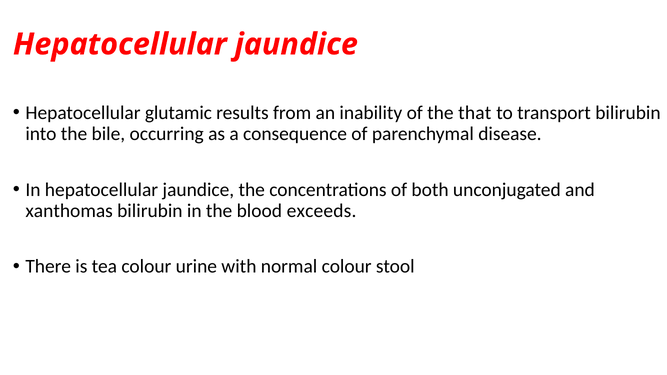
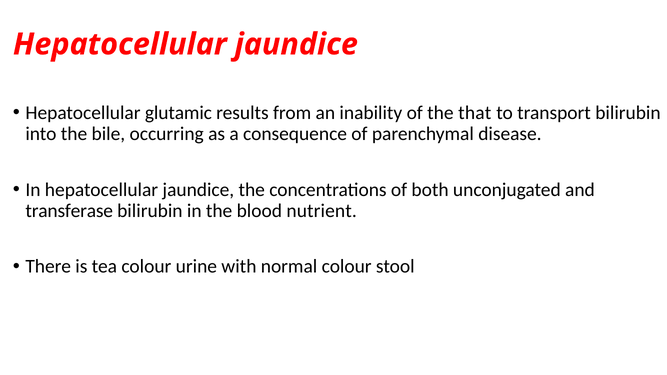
xanthomas: xanthomas -> transferase
exceeds: exceeds -> nutrient
